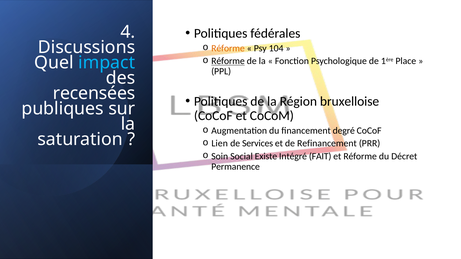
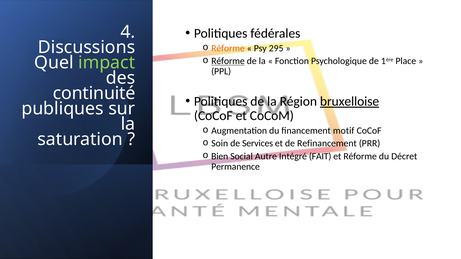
104: 104 -> 295
impact colour: light blue -> light green
recensées: recensées -> continuité
bruxelloise underline: none -> present
degré: degré -> motif
Lien: Lien -> Soin
Soin: Soin -> Bien
Existe: Existe -> Autre
